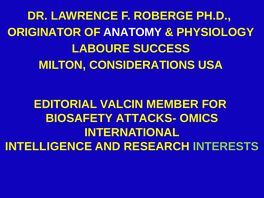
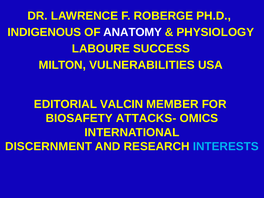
ORIGINATOR: ORIGINATOR -> INDIGENOUS
CONSIDERATIONS: CONSIDERATIONS -> VULNERABILITIES
INTELLIGENCE: INTELLIGENCE -> DISCERNMENT
INTERESTS colour: light green -> light blue
